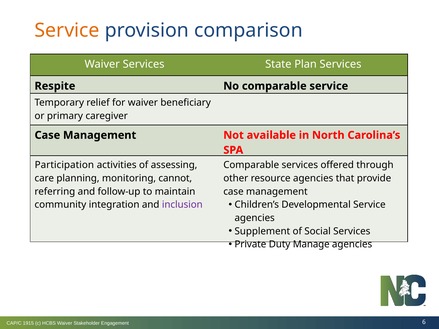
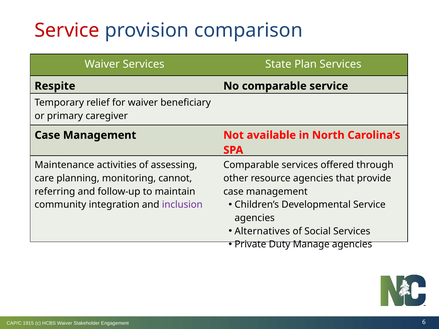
Service at (67, 31) colour: orange -> red
Participation: Participation -> Maintenance
Supplement: Supplement -> Alternatives
